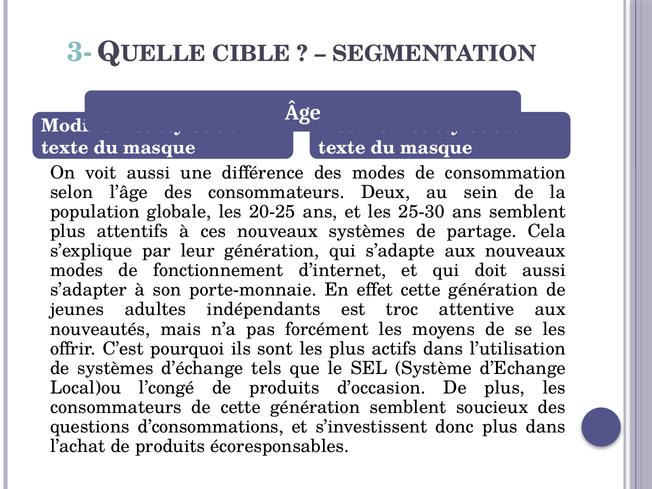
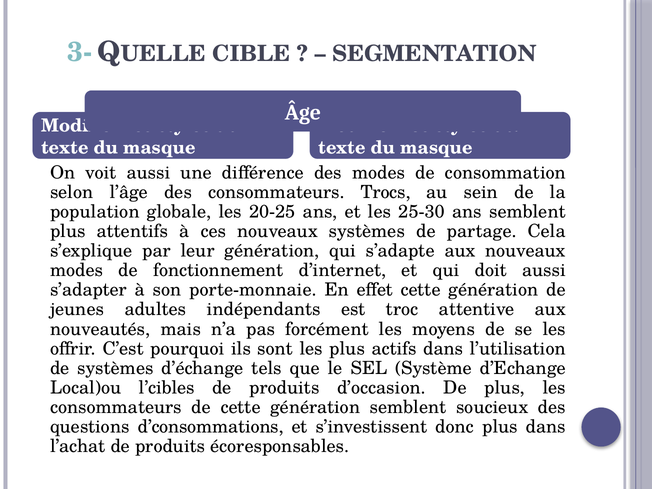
Deux: Deux -> Trocs
l’congé: l’congé -> l’cibles
